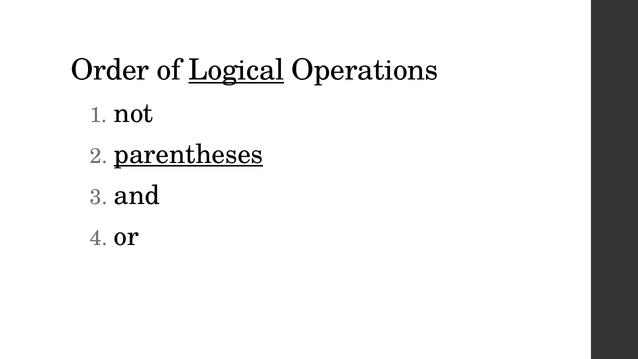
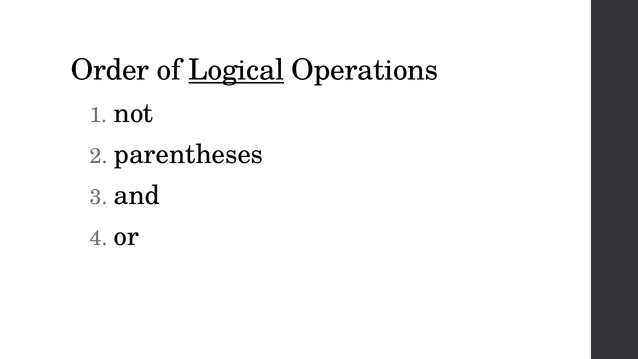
parentheses underline: present -> none
